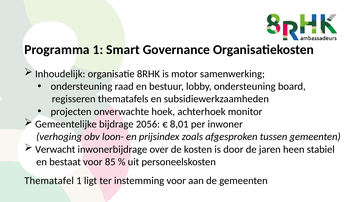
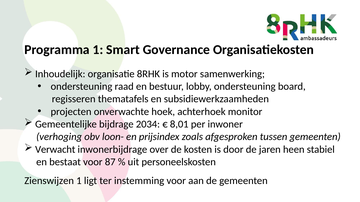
2056: 2056 -> 2034
85: 85 -> 87
Thematafel: Thematafel -> Zienswijzen
